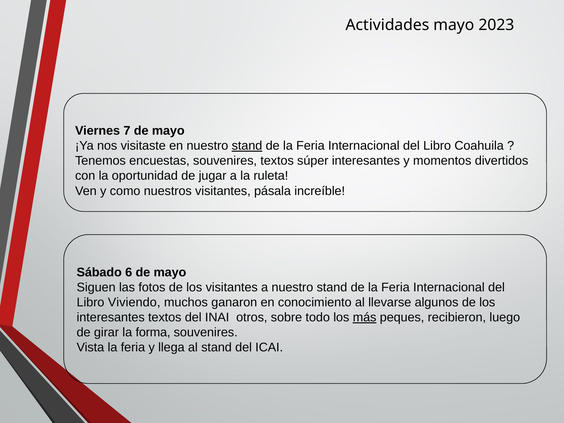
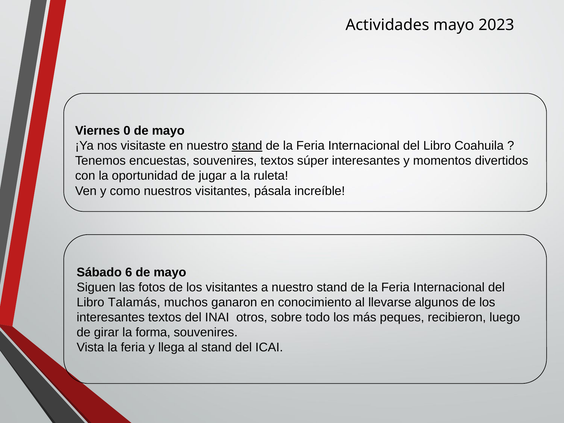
7: 7 -> 0
Viviendo: Viviendo -> Talamás
más underline: present -> none
